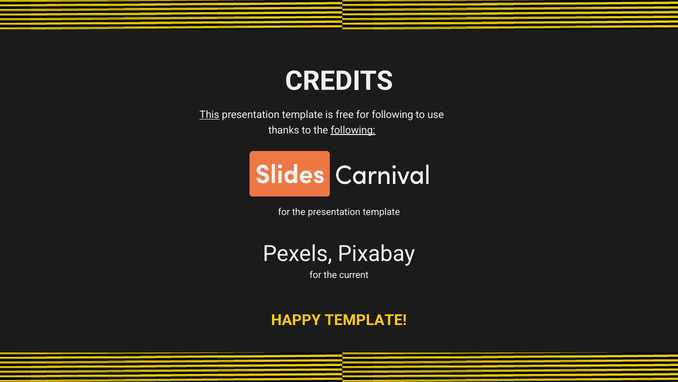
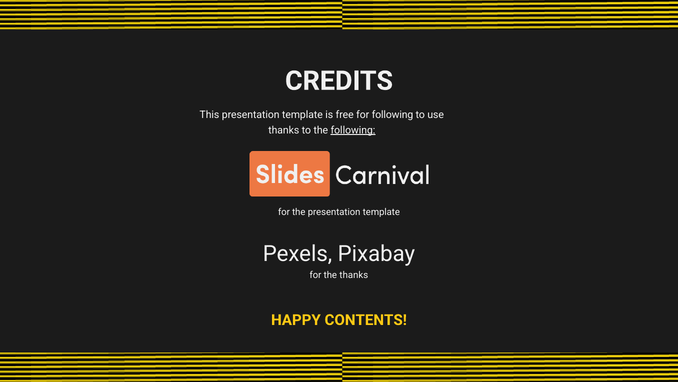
This underline: present -> none
the current: current -> thanks
HAPPY TEMPLATE: TEMPLATE -> CONTENTS
